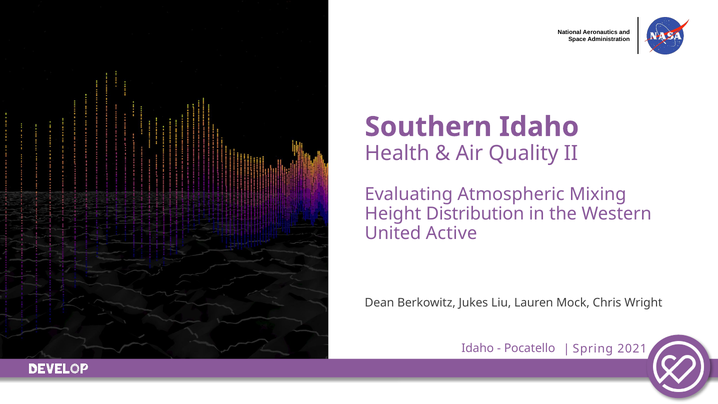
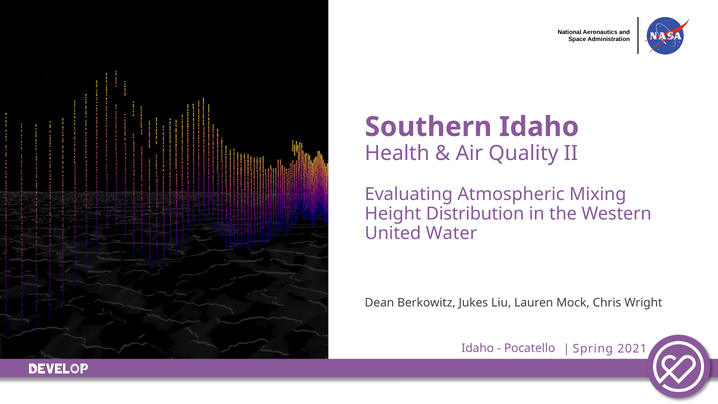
Active: Active -> Water
